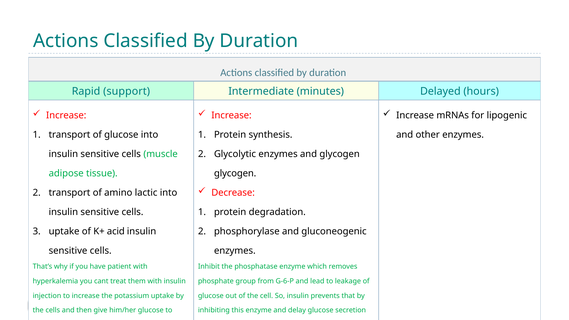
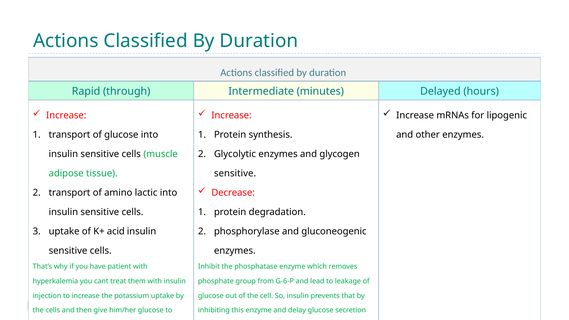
support: support -> through
glycogen at (235, 174): glycogen -> sensitive
